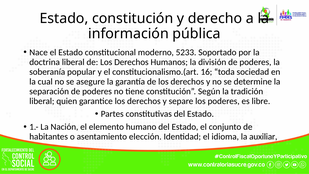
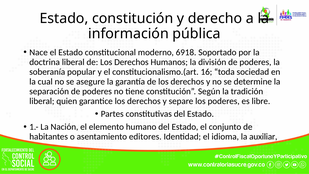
5233: 5233 -> 6918
elección: elección -> editores
